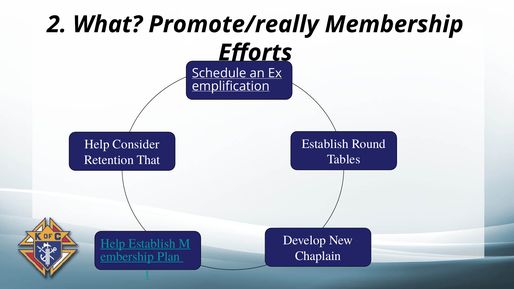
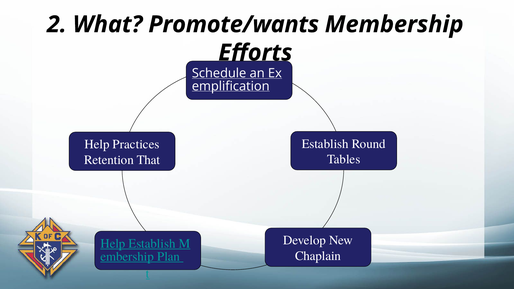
Promote/really: Promote/really -> Promote/wants
Consider: Consider -> Practices
